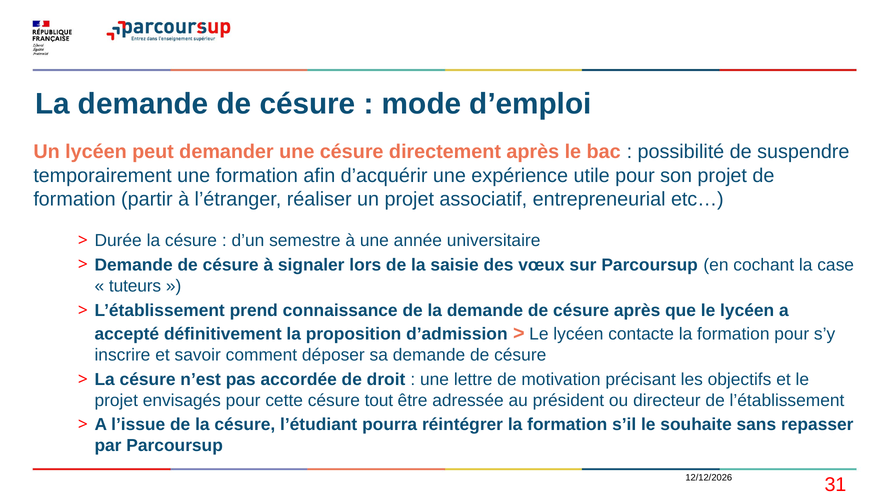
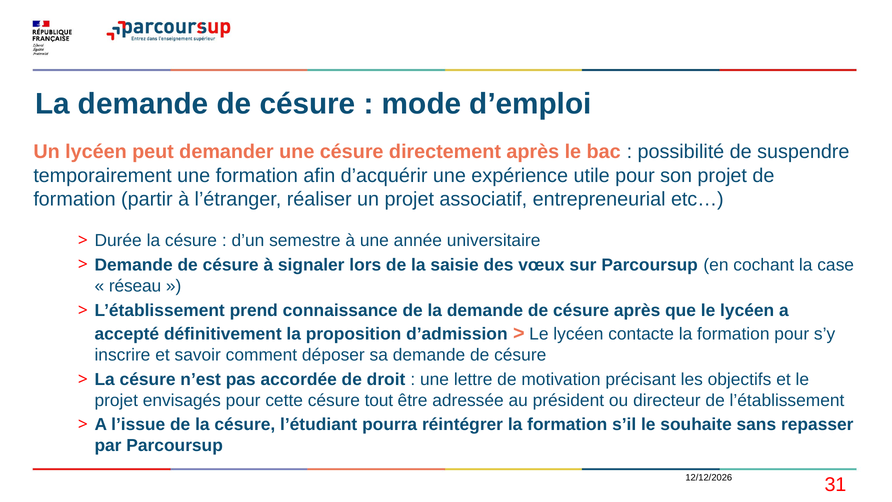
tuteurs: tuteurs -> réseau
